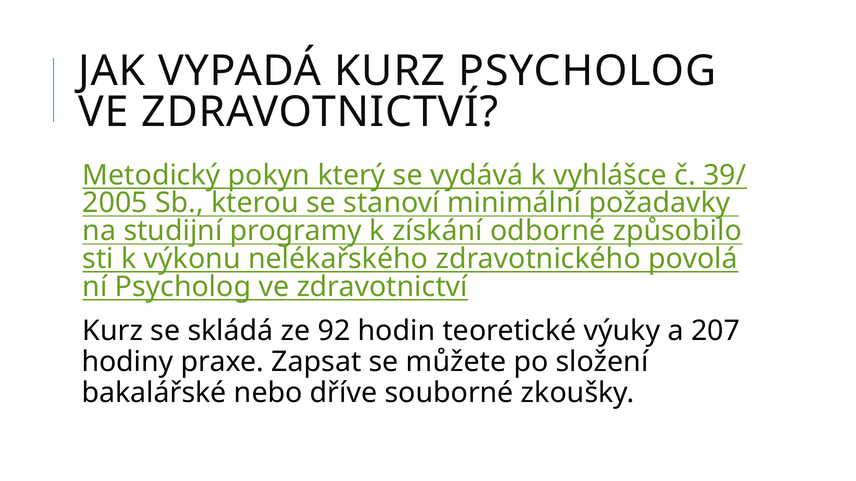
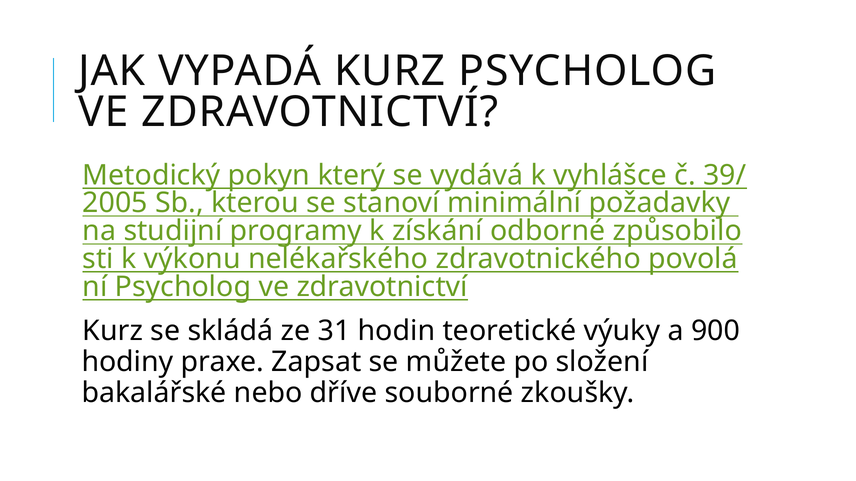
92: 92 -> 31
207: 207 -> 900
